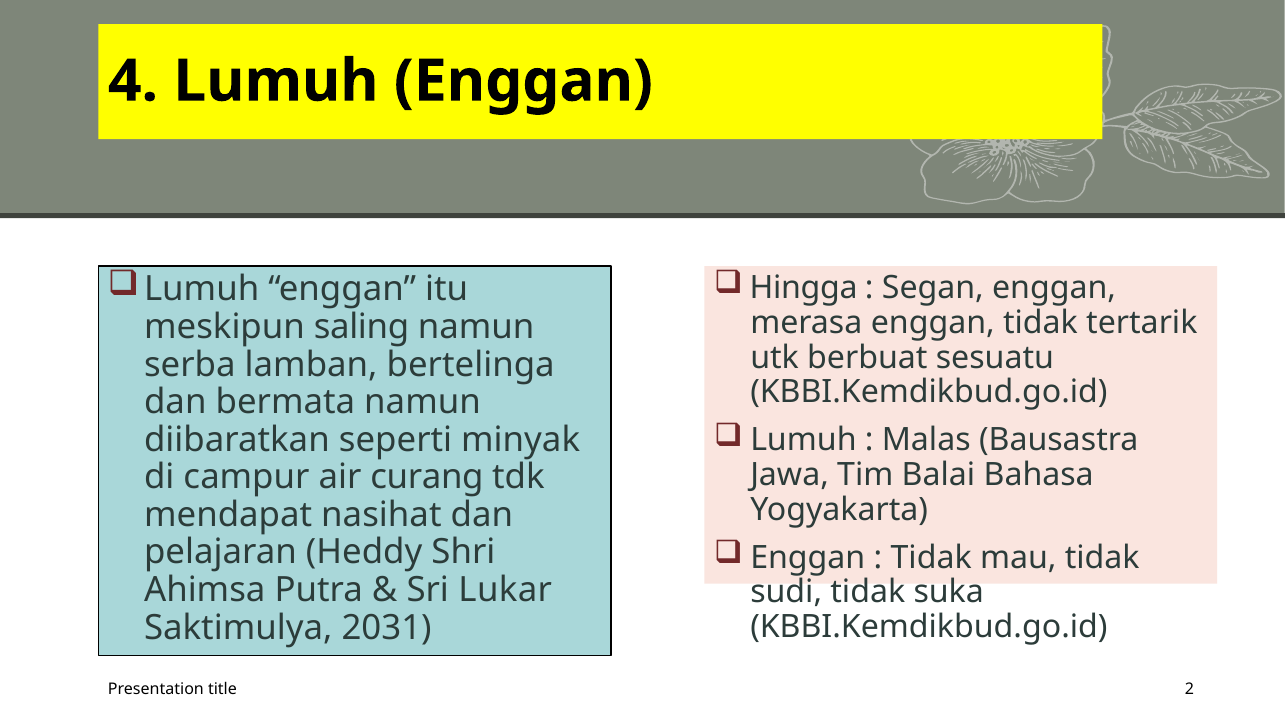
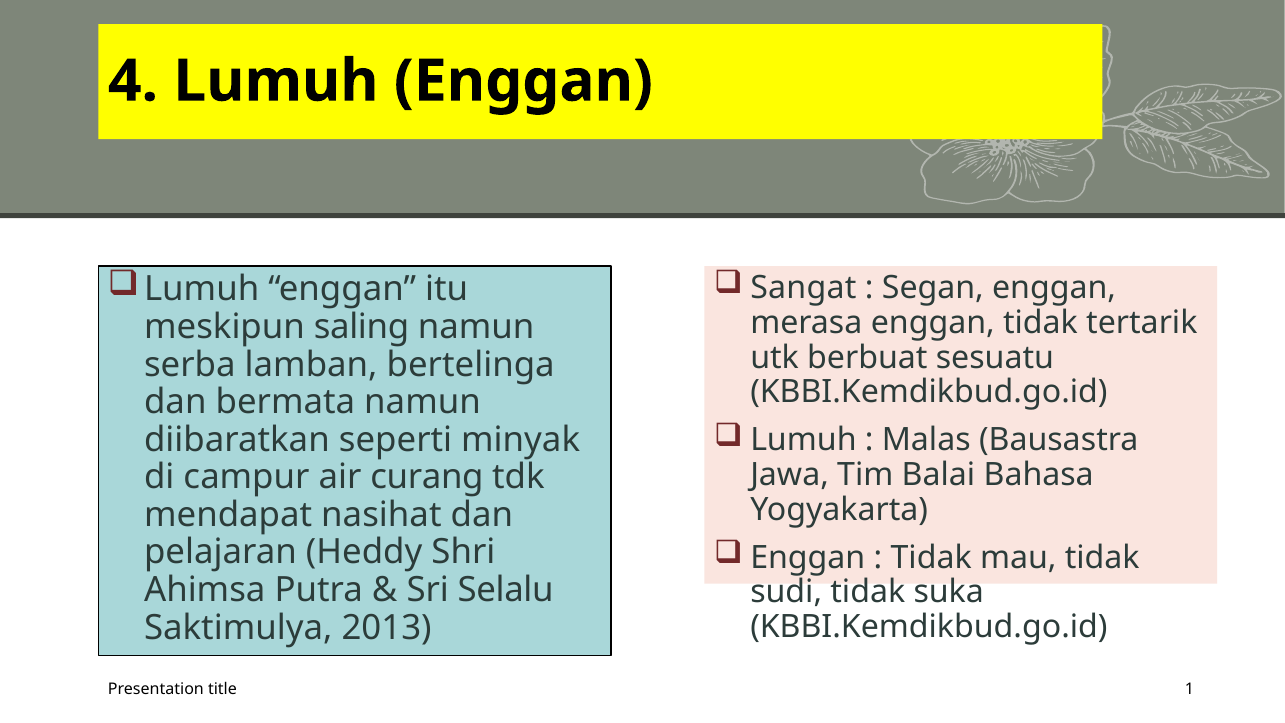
Hingga: Hingga -> Sangat
Lukar: Lukar -> Selalu
2031: 2031 -> 2013
2: 2 -> 1
